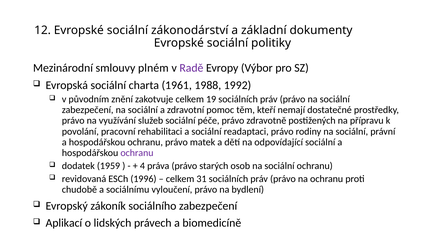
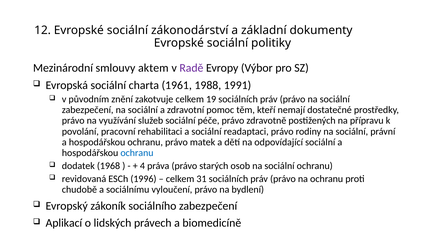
plném: plném -> aktem
1992: 1992 -> 1991
ochranu at (137, 153) colour: purple -> blue
1959: 1959 -> 1968
